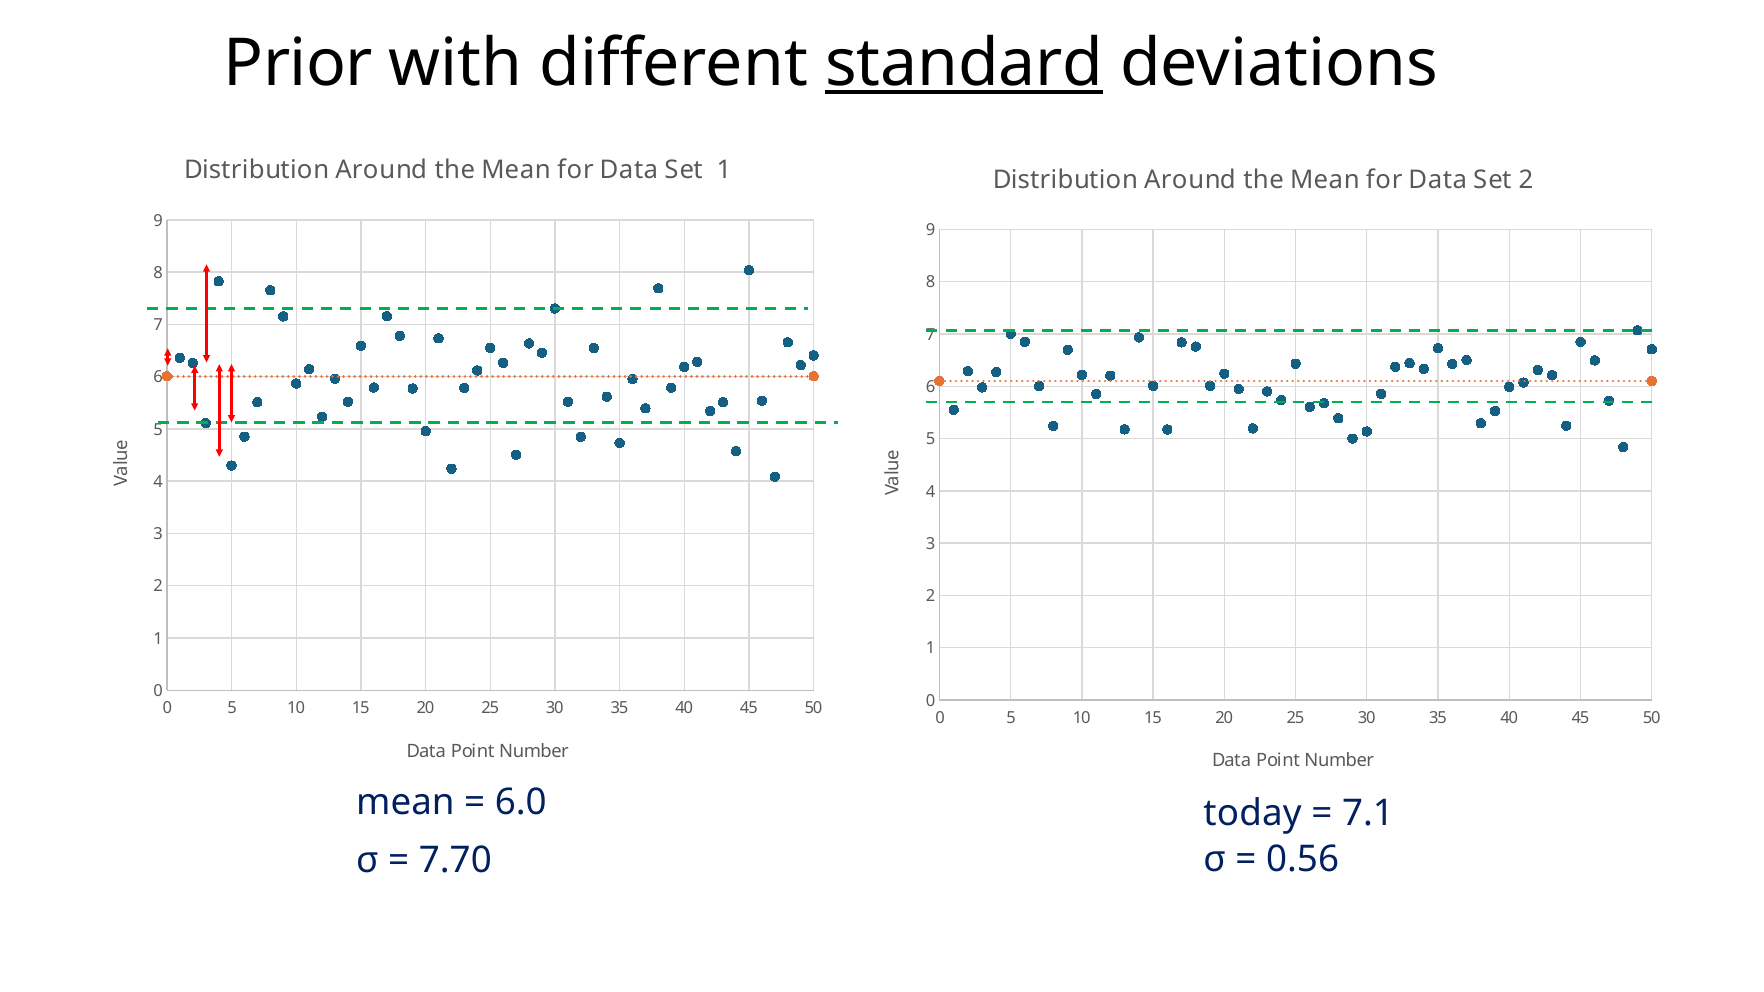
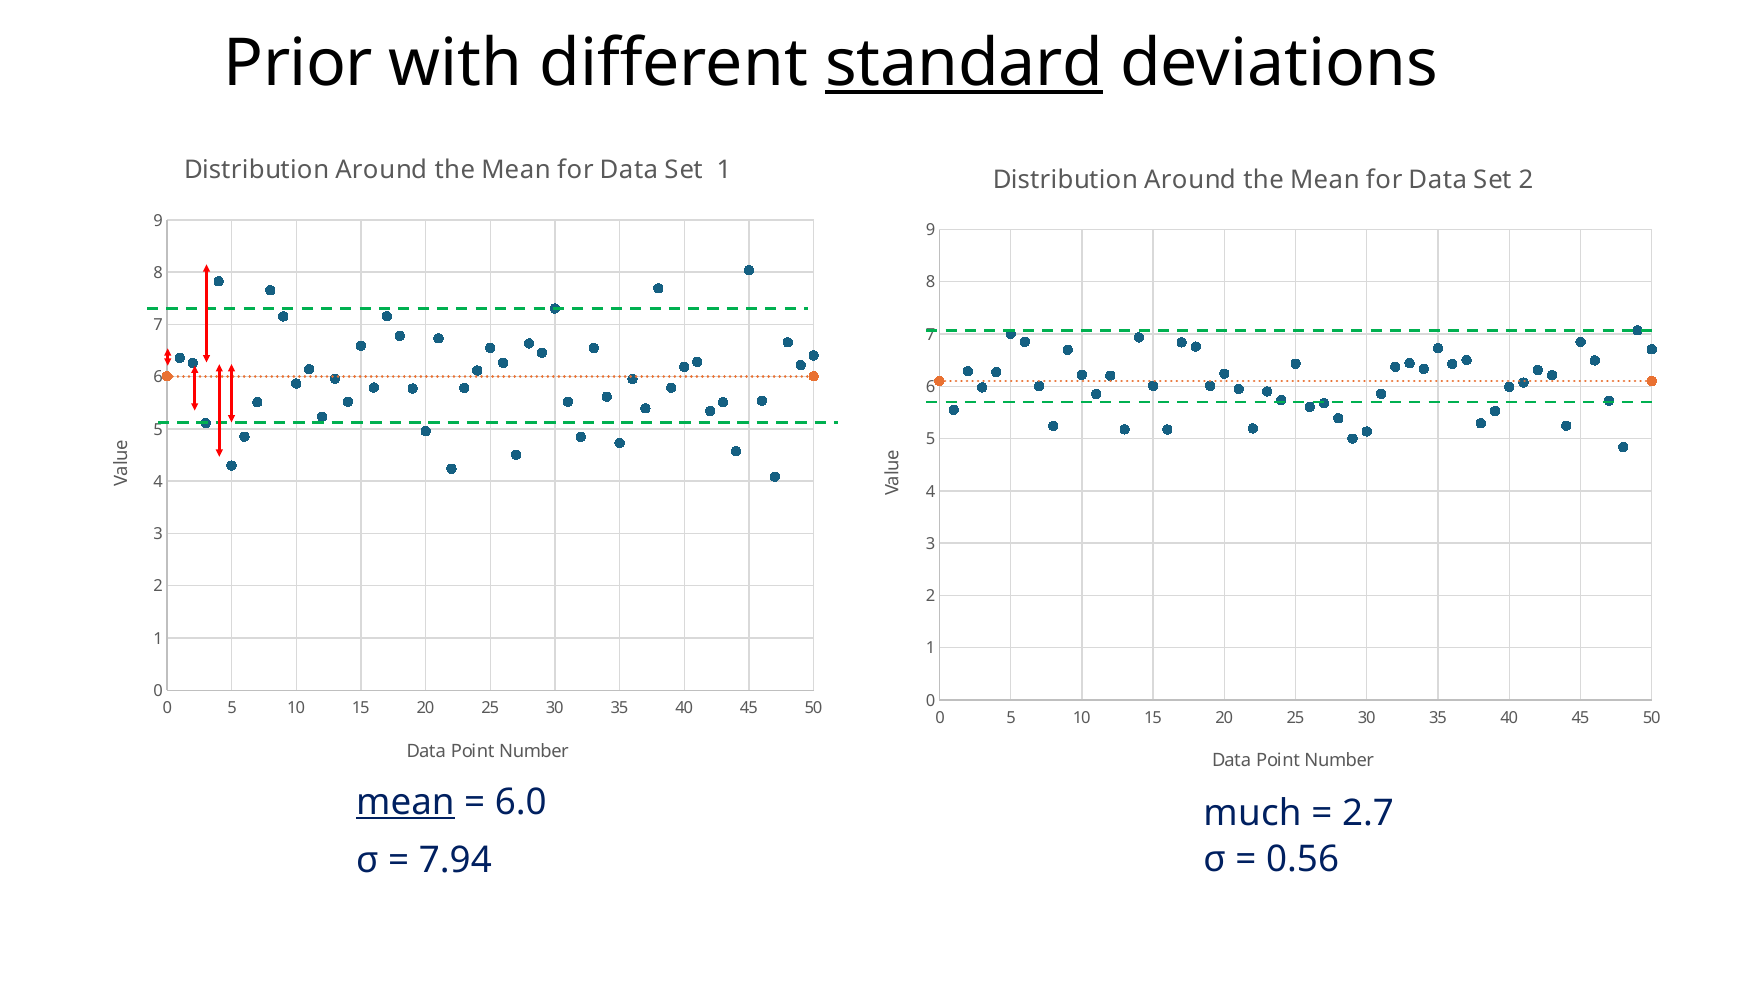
mean at (405, 802) underline: none -> present
today: today -> much
7.1: 7.1 -> 2.7
7.70: 7.70 -> 7.94
